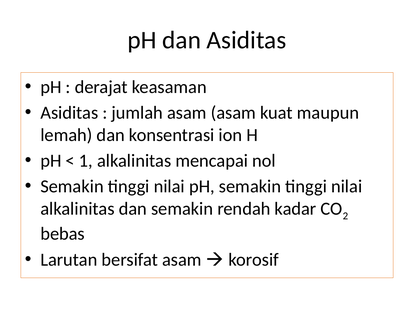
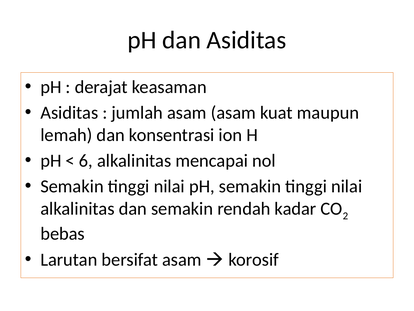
1: 1 -> 6
